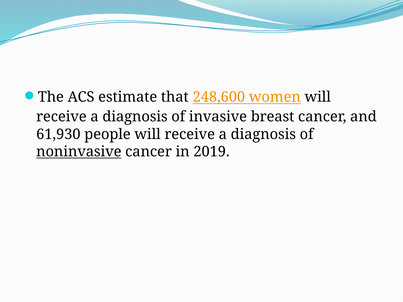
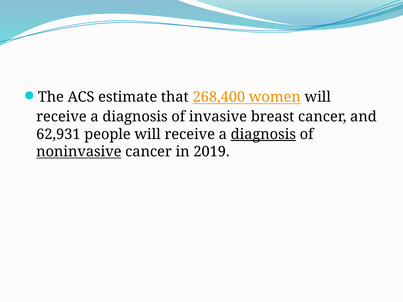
248,600: 248,600 -> 268,400
61,930: 61,930 -> 62,931
diagnosis at (263, 134) underline: none -> present
